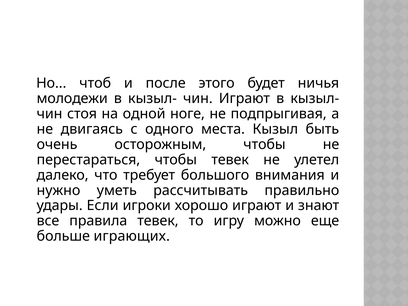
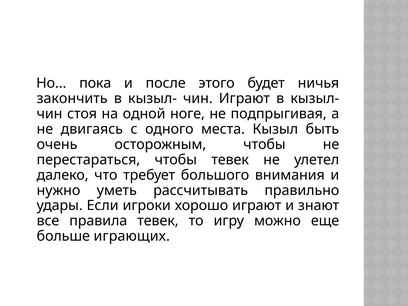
чтоб: чтоб -> пока
молодежи: молодежи -> закончить
